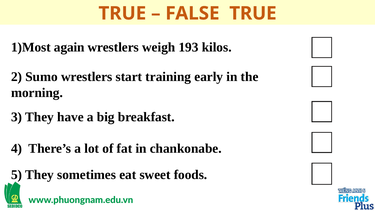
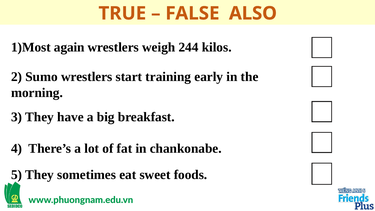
FALSE TRUE: TRUE -> ALSO
193: 193 -> 244
